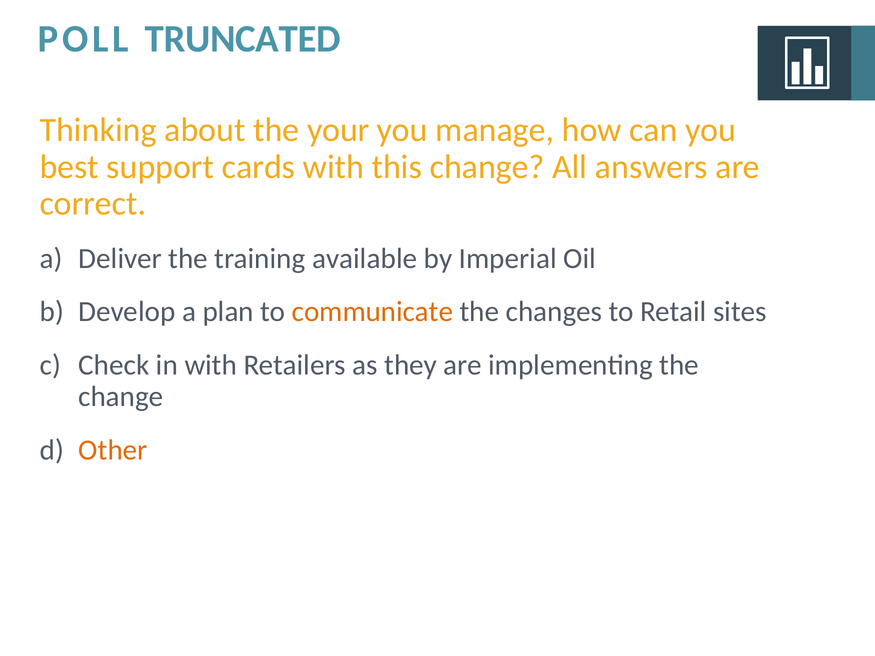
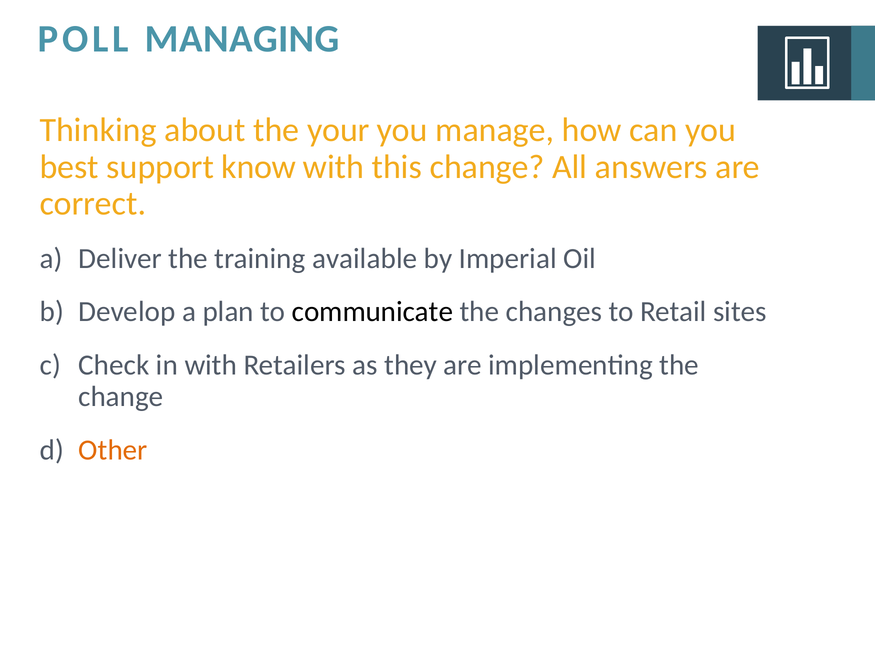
TRUNCATED: TRUNCATED -> MANAGING
cards: cards -> know
communicate colour: orange -> black
